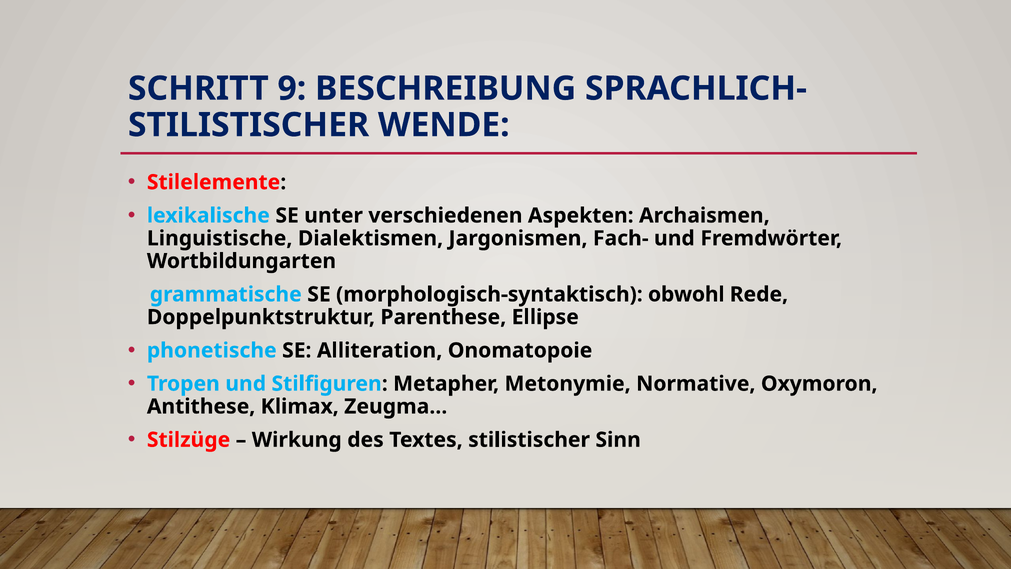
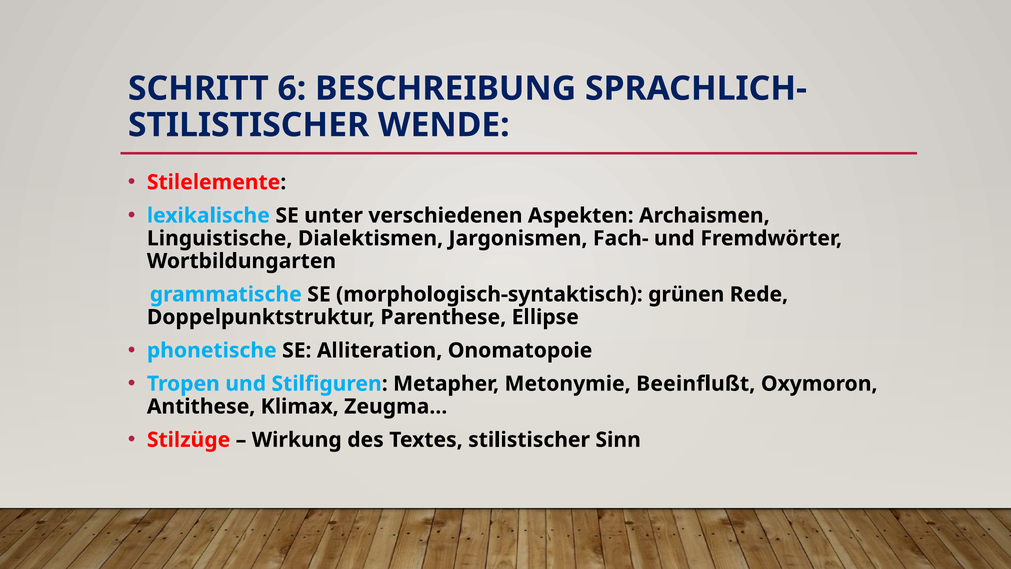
9: 9 -> 6
obwohl: obwohl -> grünen
Normative: Normative -> Beeinflußt
